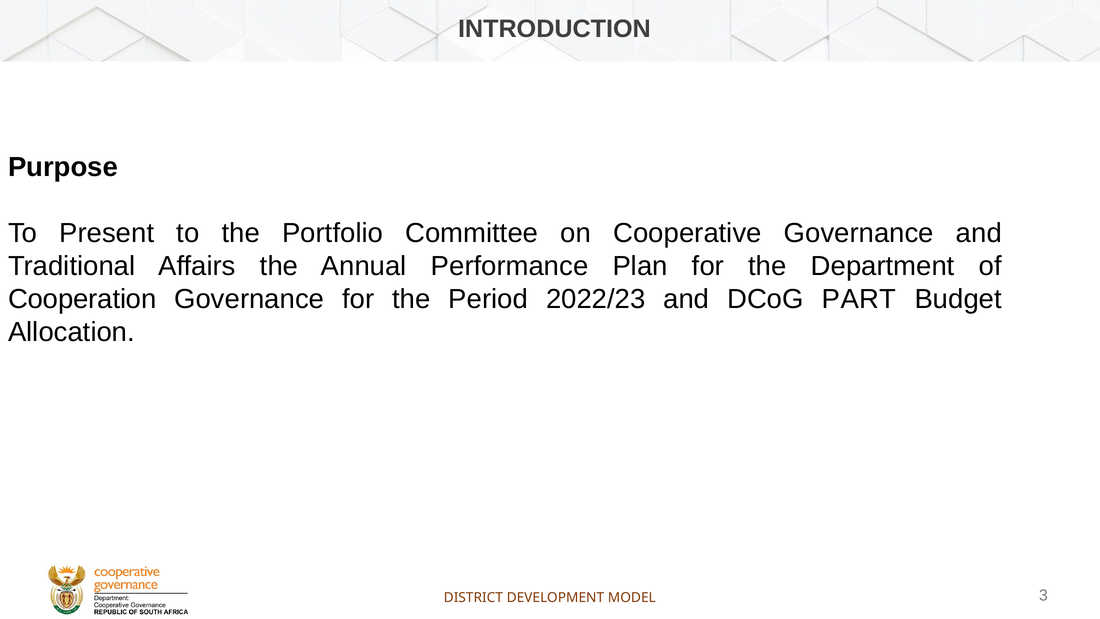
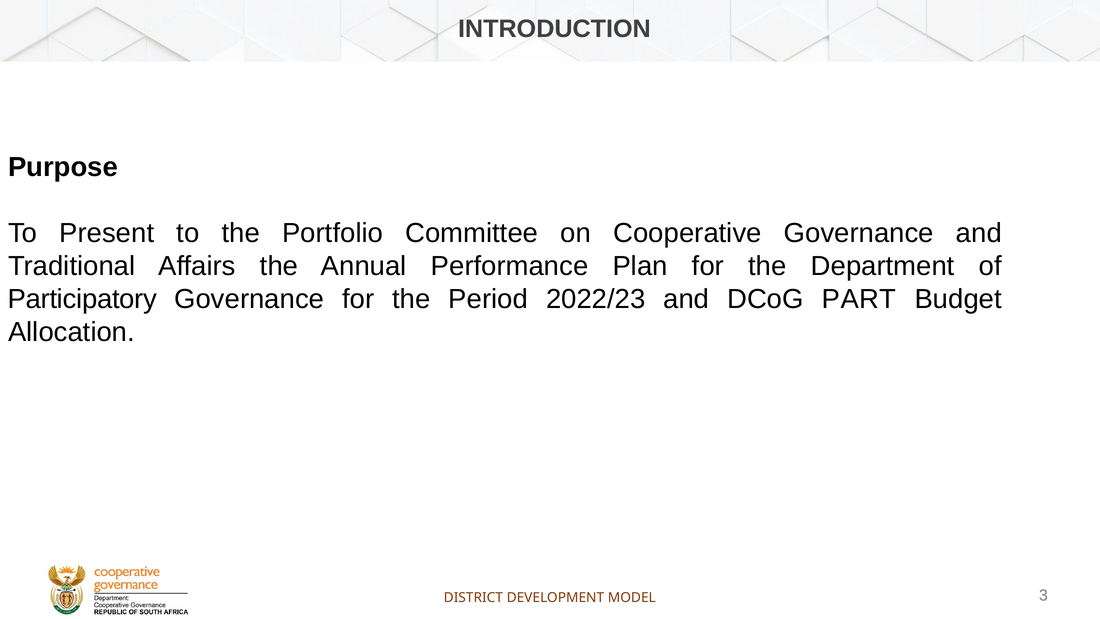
Cooperation: Cooperation -> Participatory
